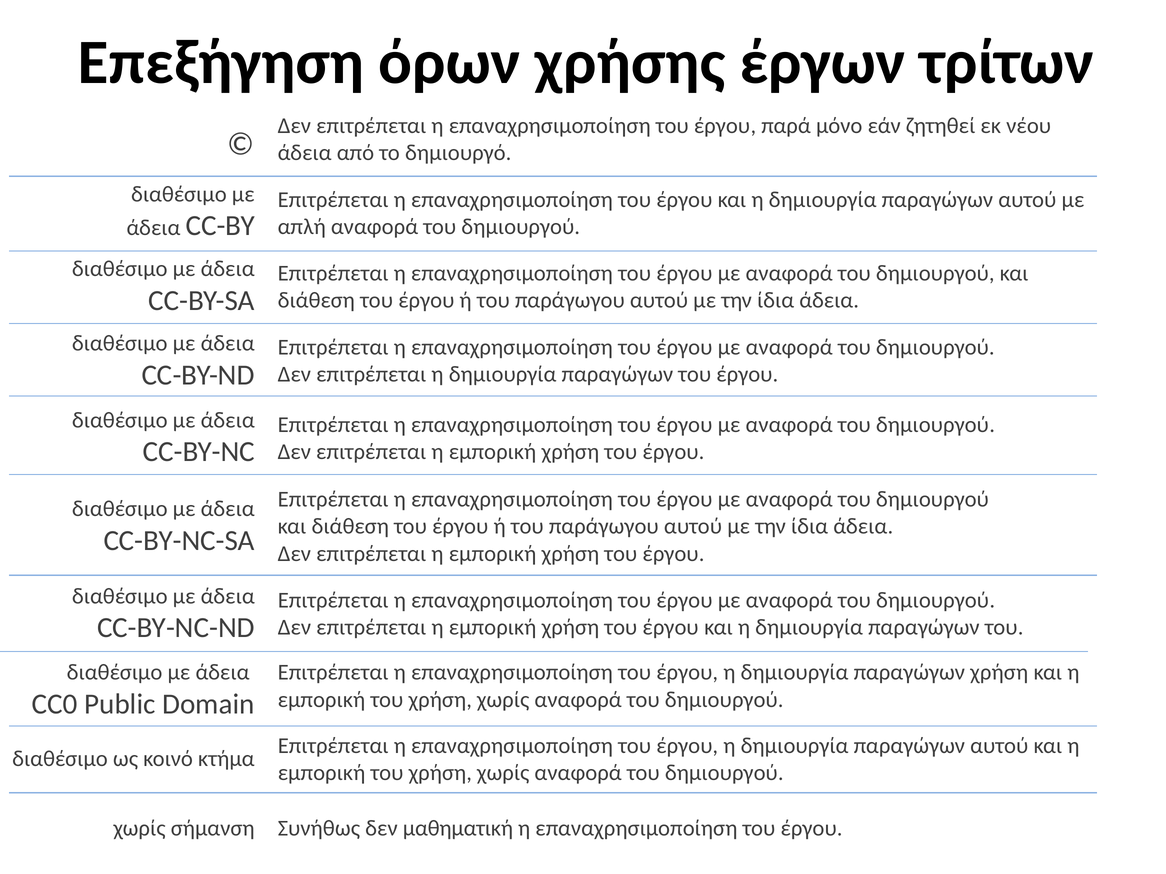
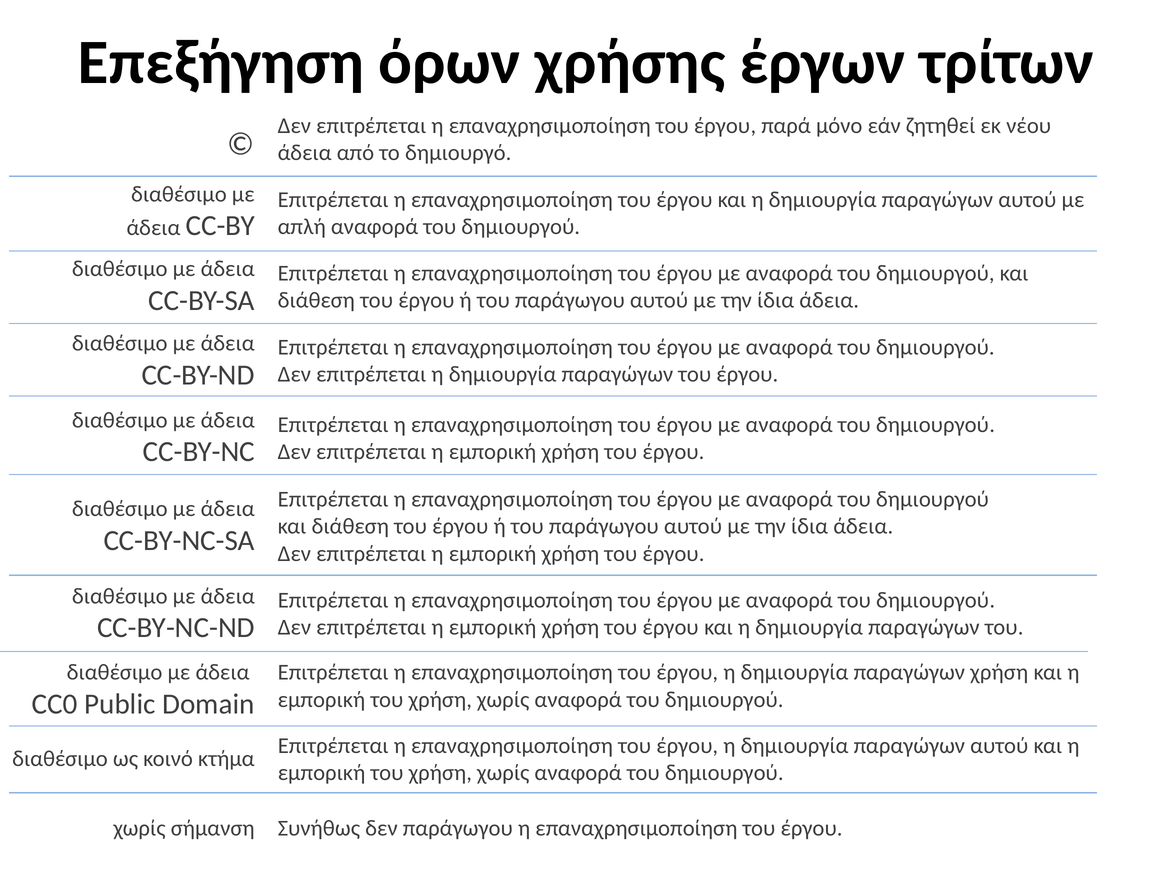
δεν μαθηματική: μαθηματική -> παράγωγου
